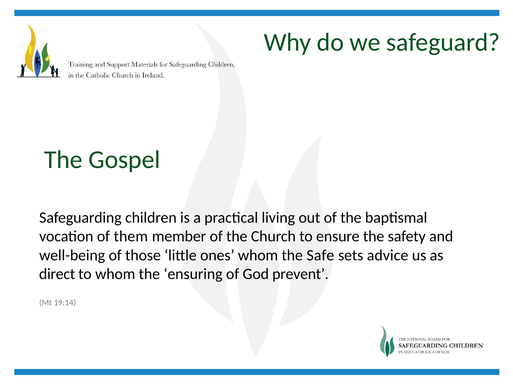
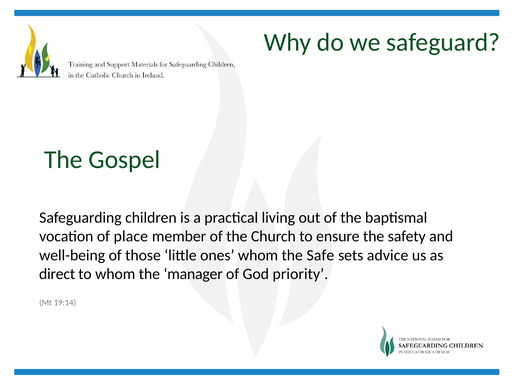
them: them -> place
ensuring: ensuring -> manager
prevent: prevent -> priority
